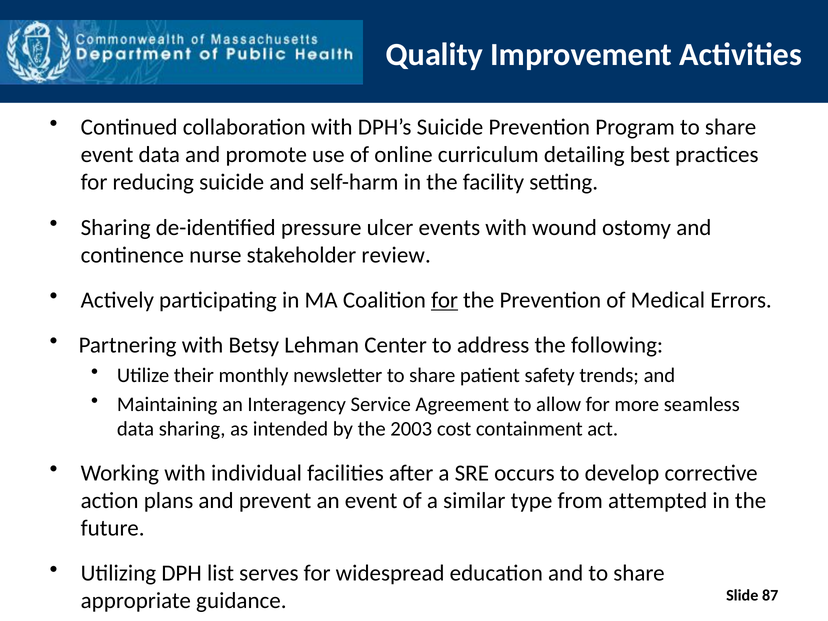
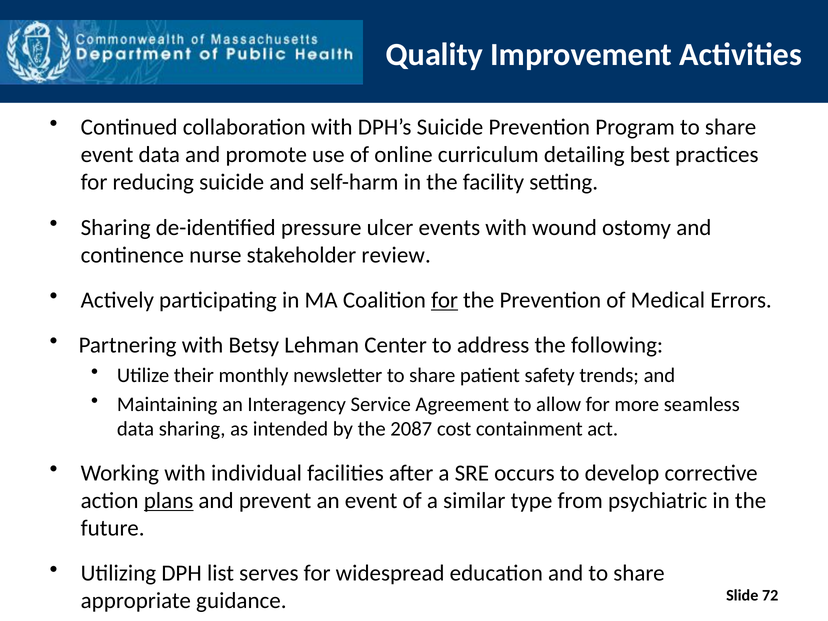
2003: 2003 -> 2087
plans underline: none -> present
attempted: attempted -> psychiatric
87: 87 -> 72
